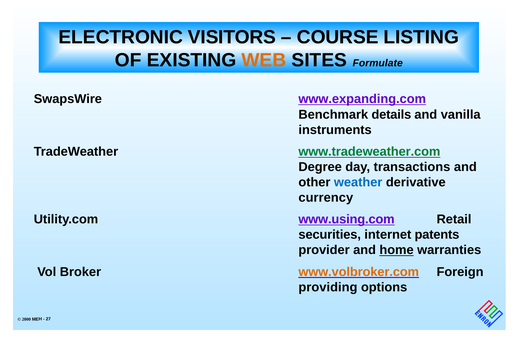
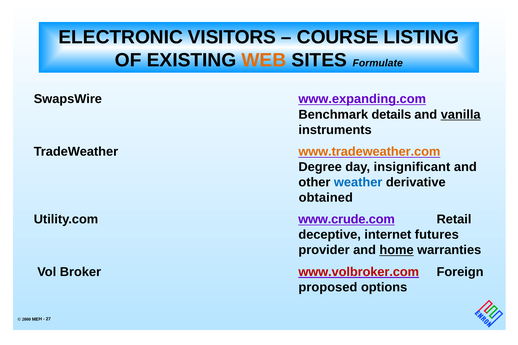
vanilla underline: none -> present
www.tradeweather.com colour: green -> orange
transactions: transactions -> insignificant
currency: currency -> obtained
www.using.com: www.using.com -> www.crude.com
securities: securities -> deceptive
patents: patents -> futures
www.volbroker.com colour: orange -> red
providing: providing -> proposed
